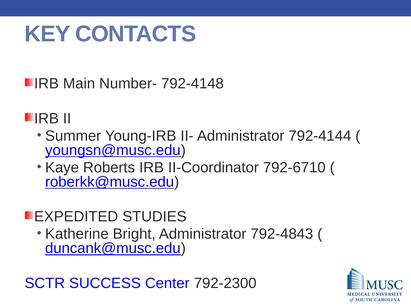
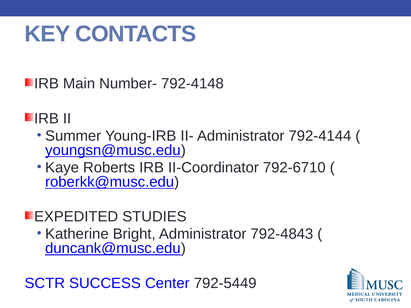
792-2300: 792-2300 -> 792-5449
